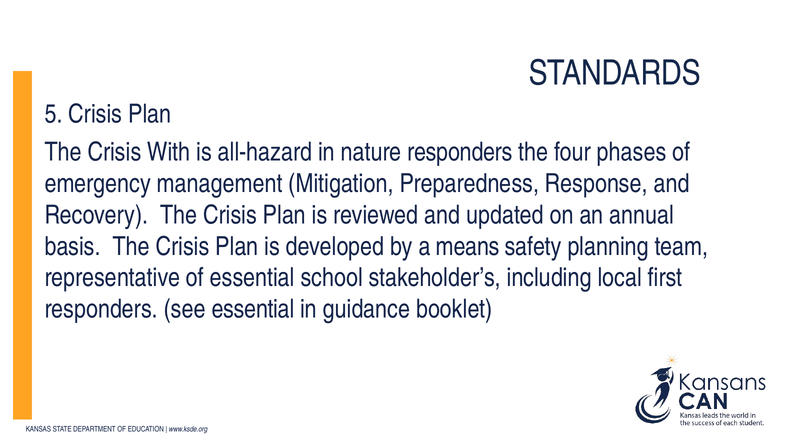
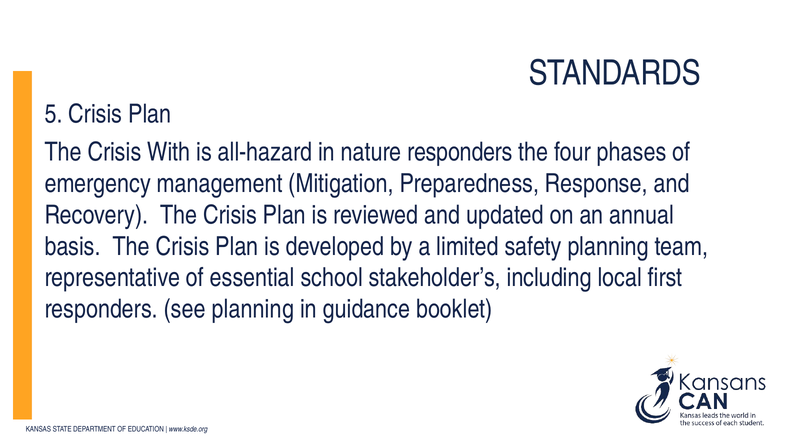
means: means -> limited
see essential: essential -> planning
